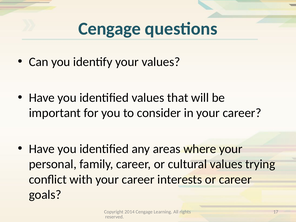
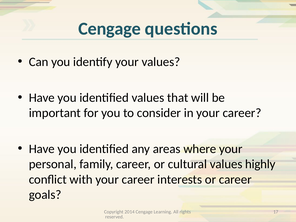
trying: trying -> highly
